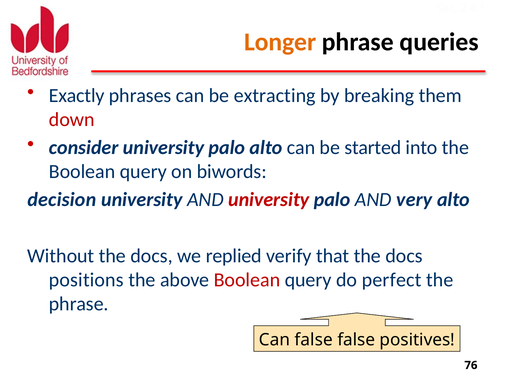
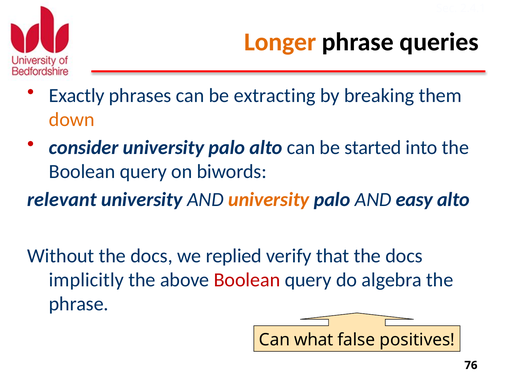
down colour: red -> orange
decision: decision -> relevant
university at (269, 199) colour: red -> orange
very: very -> easy
positions: positions -> implicitly
perfect: perfect -> algebra
Can false: false -> what
